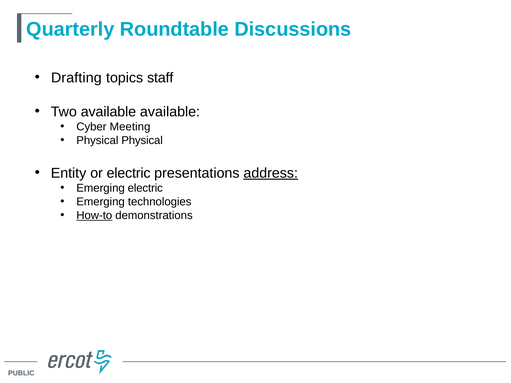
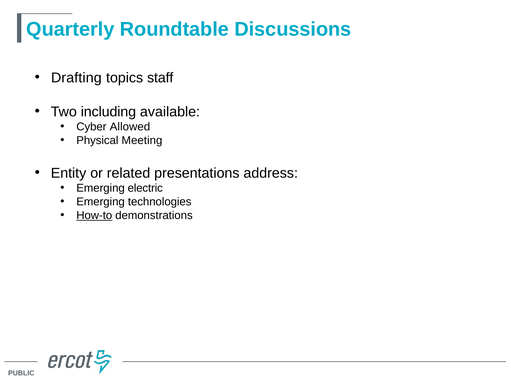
Two available: available -> including
Meeting: Meeting -> Allowed
Physical Physical: Physical -> Meeting
or electric: electric -> related
address underline: present -> none
